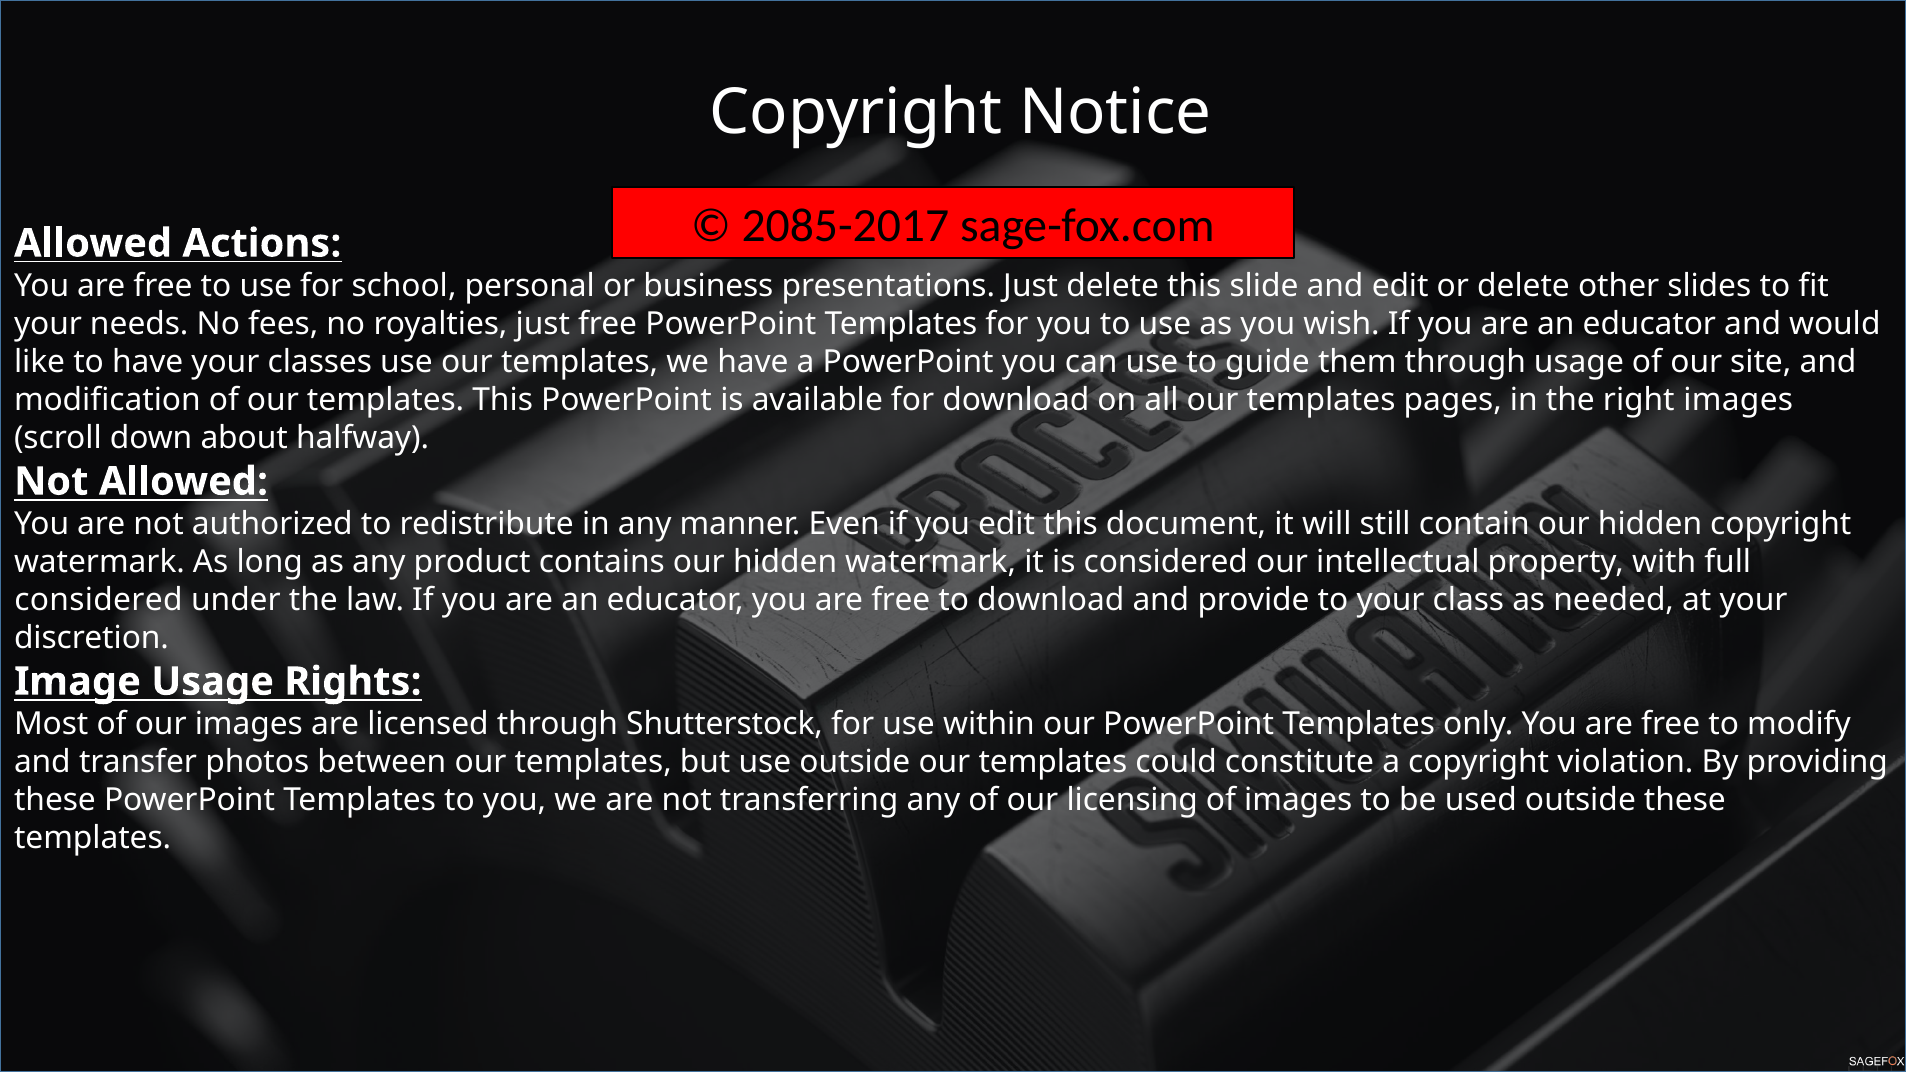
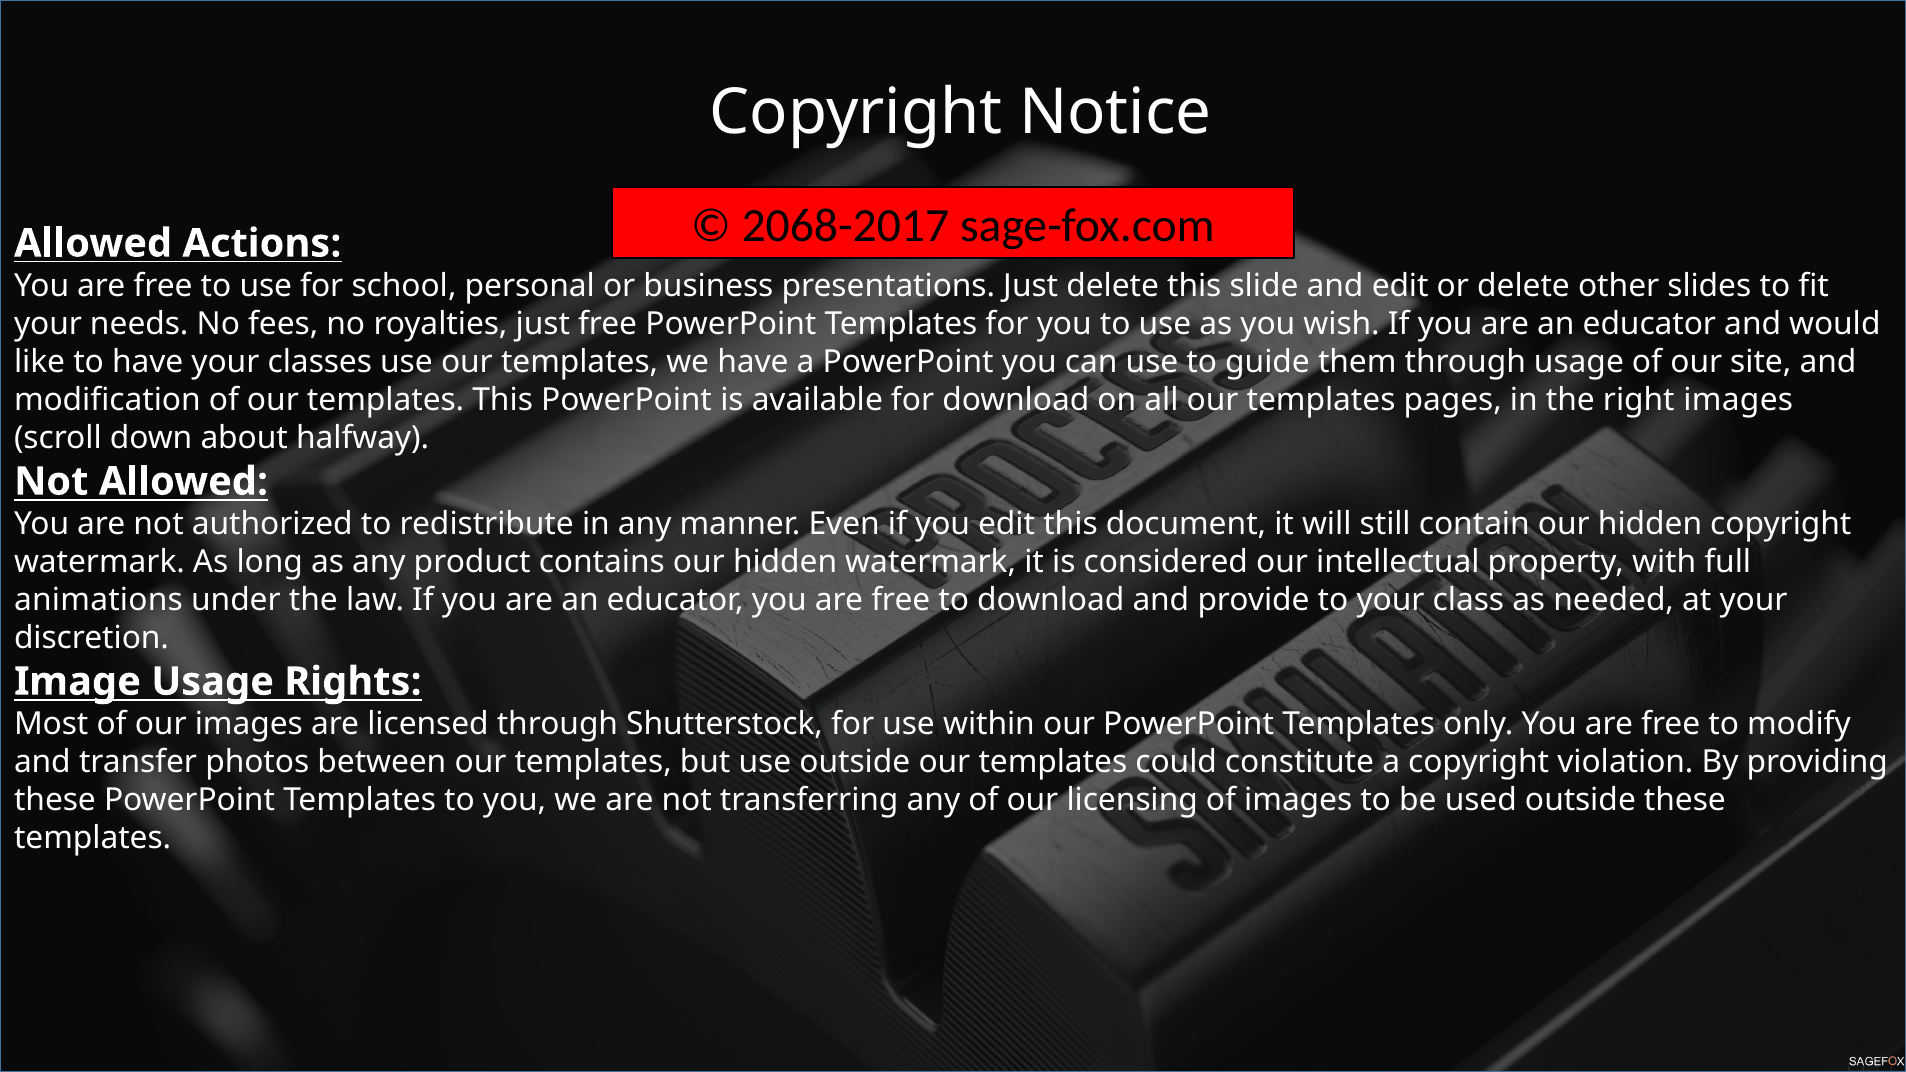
2085-2017: 2085-2017 -> 2068-2017
considered at (98, 600): considered -> animations
